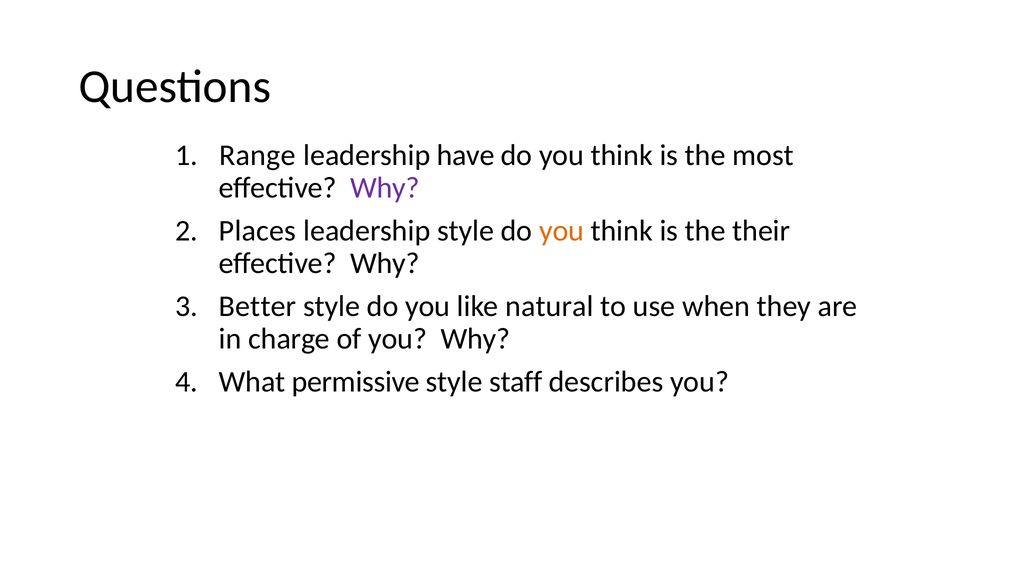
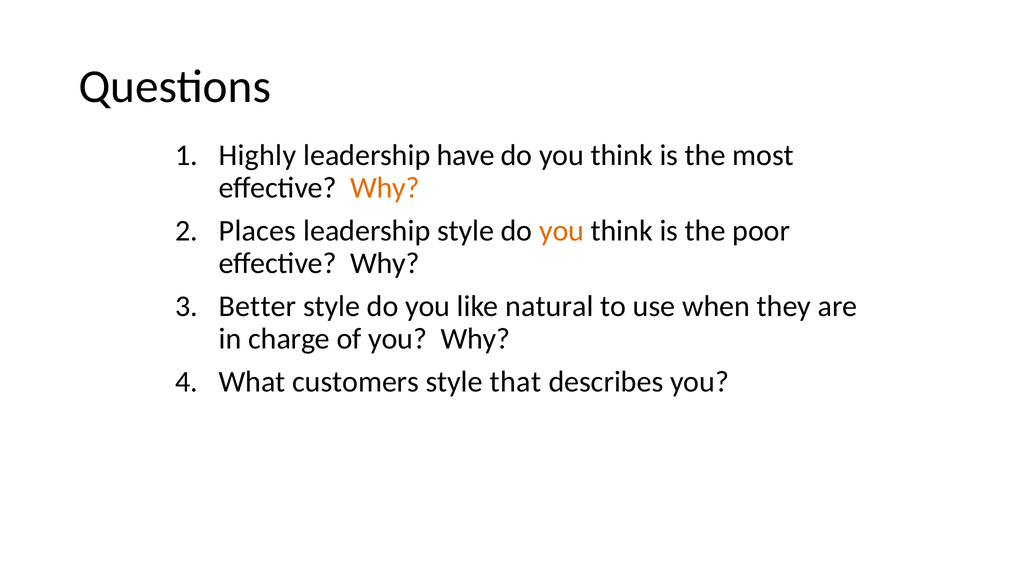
Range: Range -> Highly
Why at (385, 188) colour: purple -> orange
their: their -> poor
permissive: permissive -> customers
staff: staff -> that
